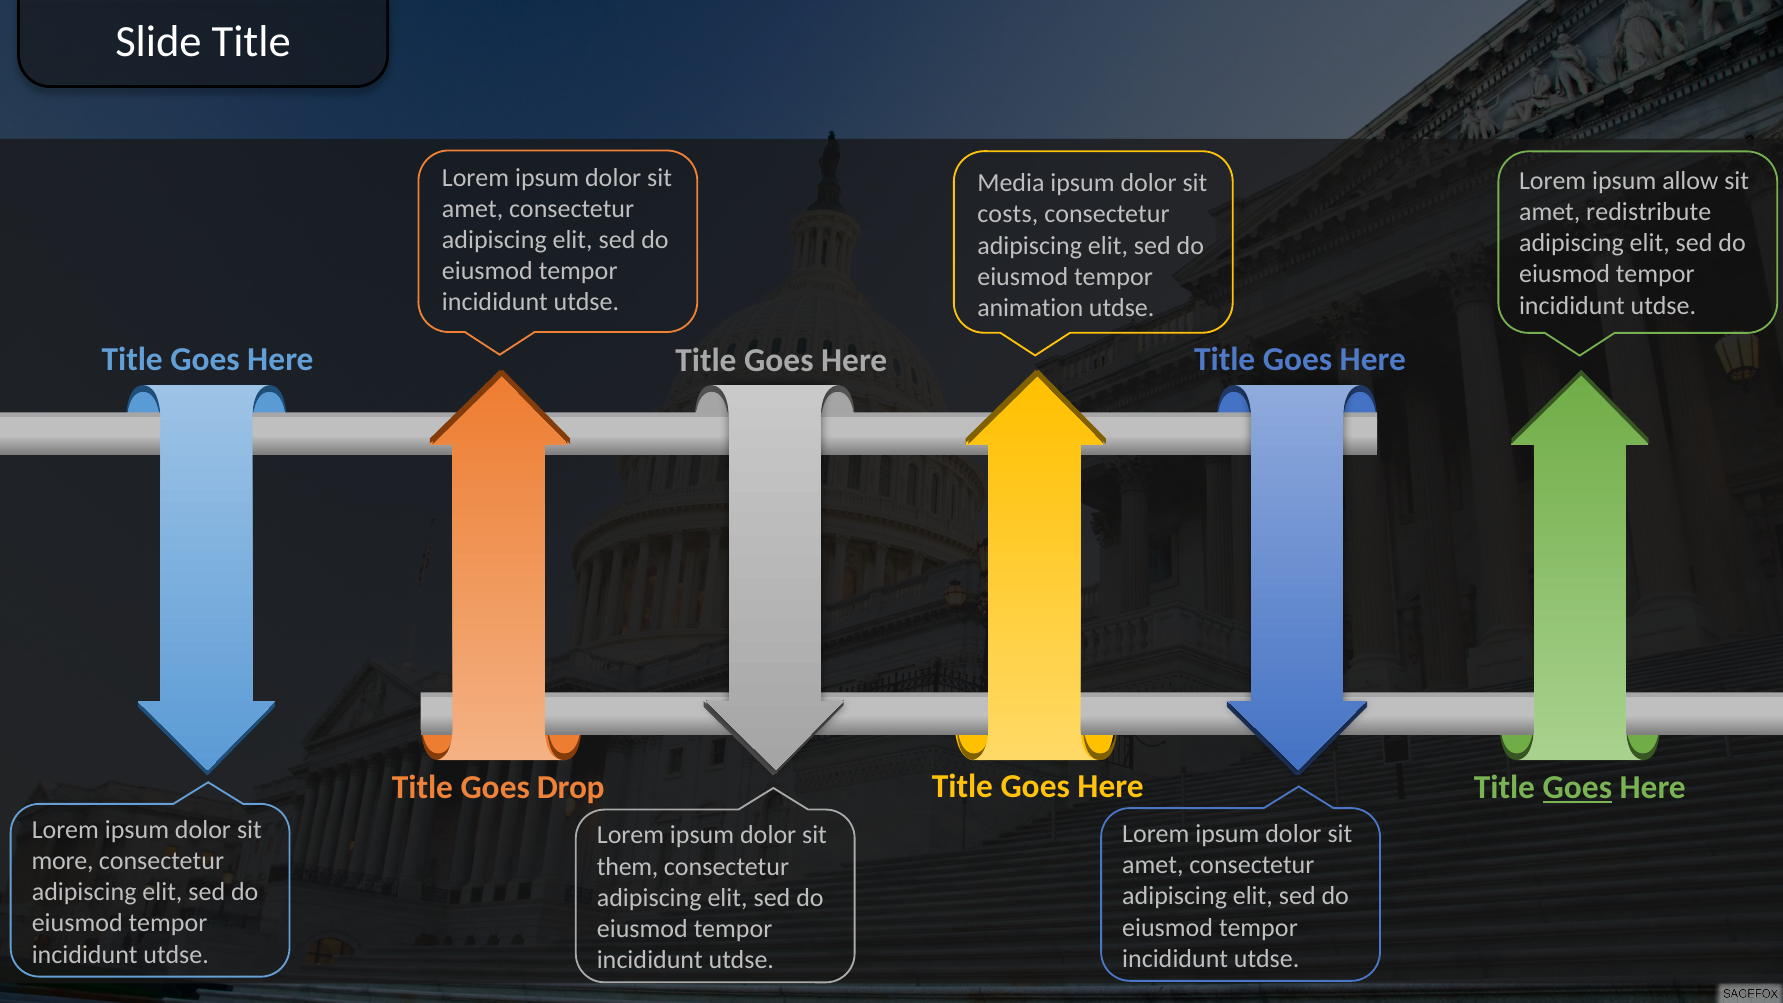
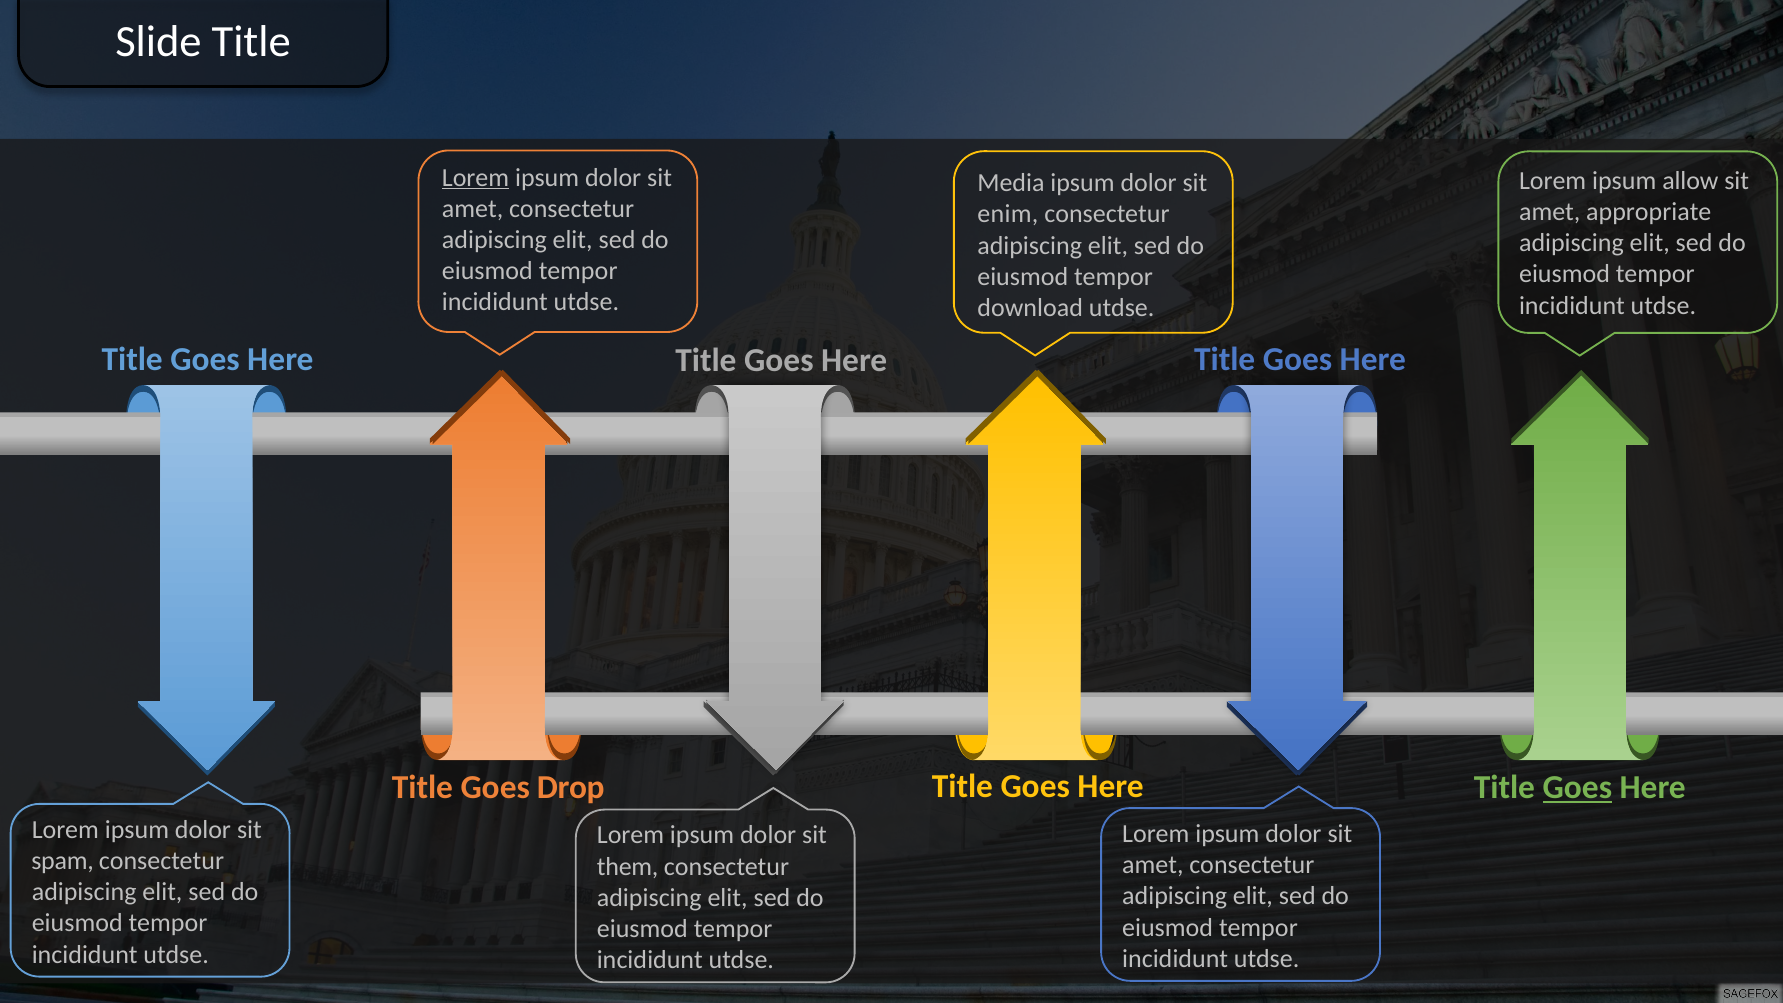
Lorem at (476, 177) underline: none -> present
redistribute: redistribute -> appropriate
costs: costs -> enim
animation: animation -> download
more: more -> spam
